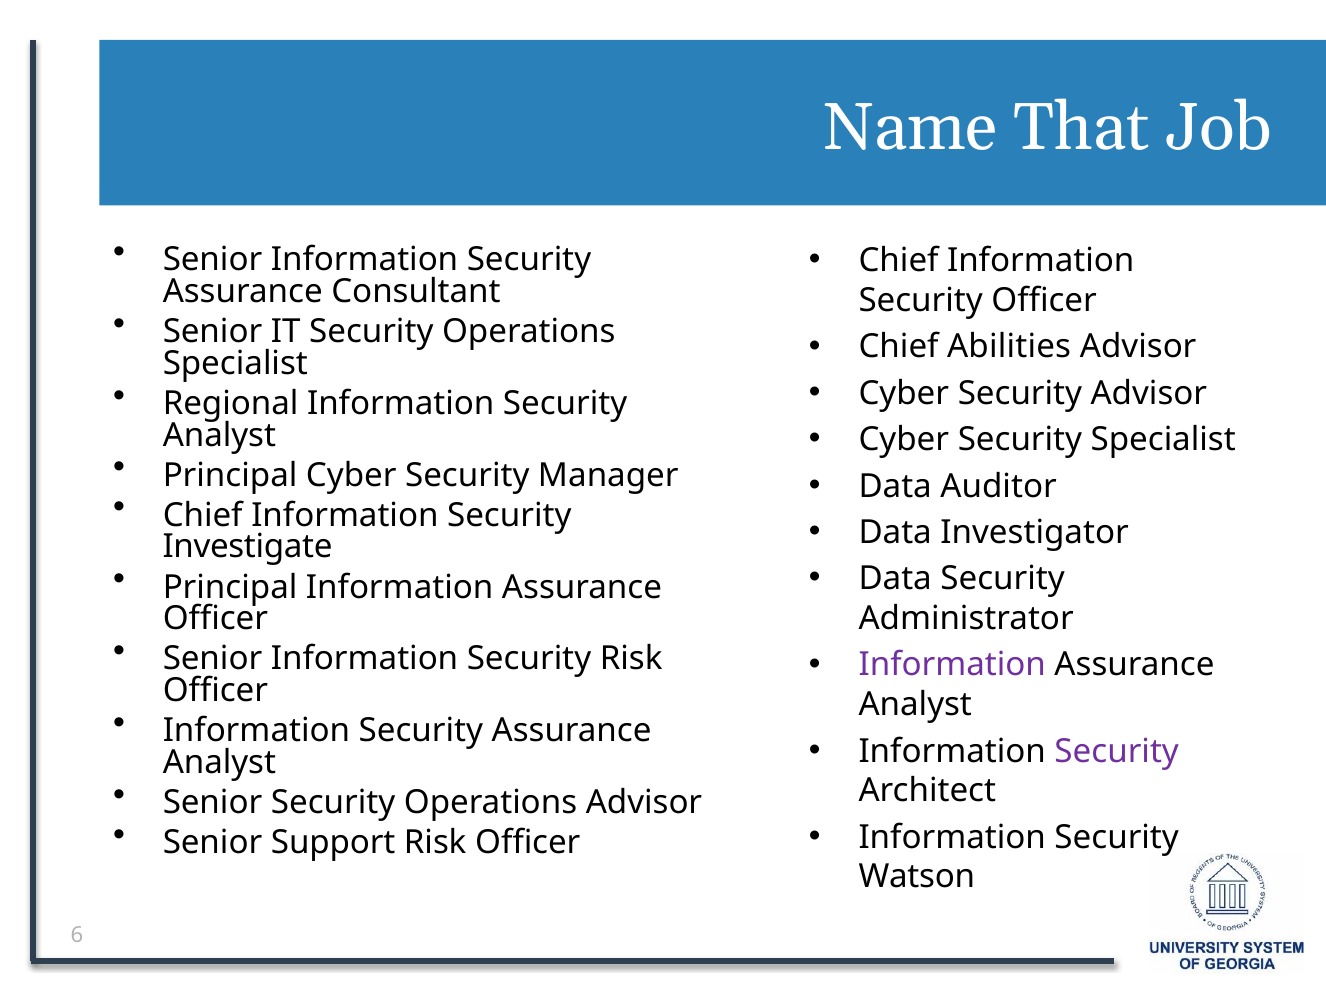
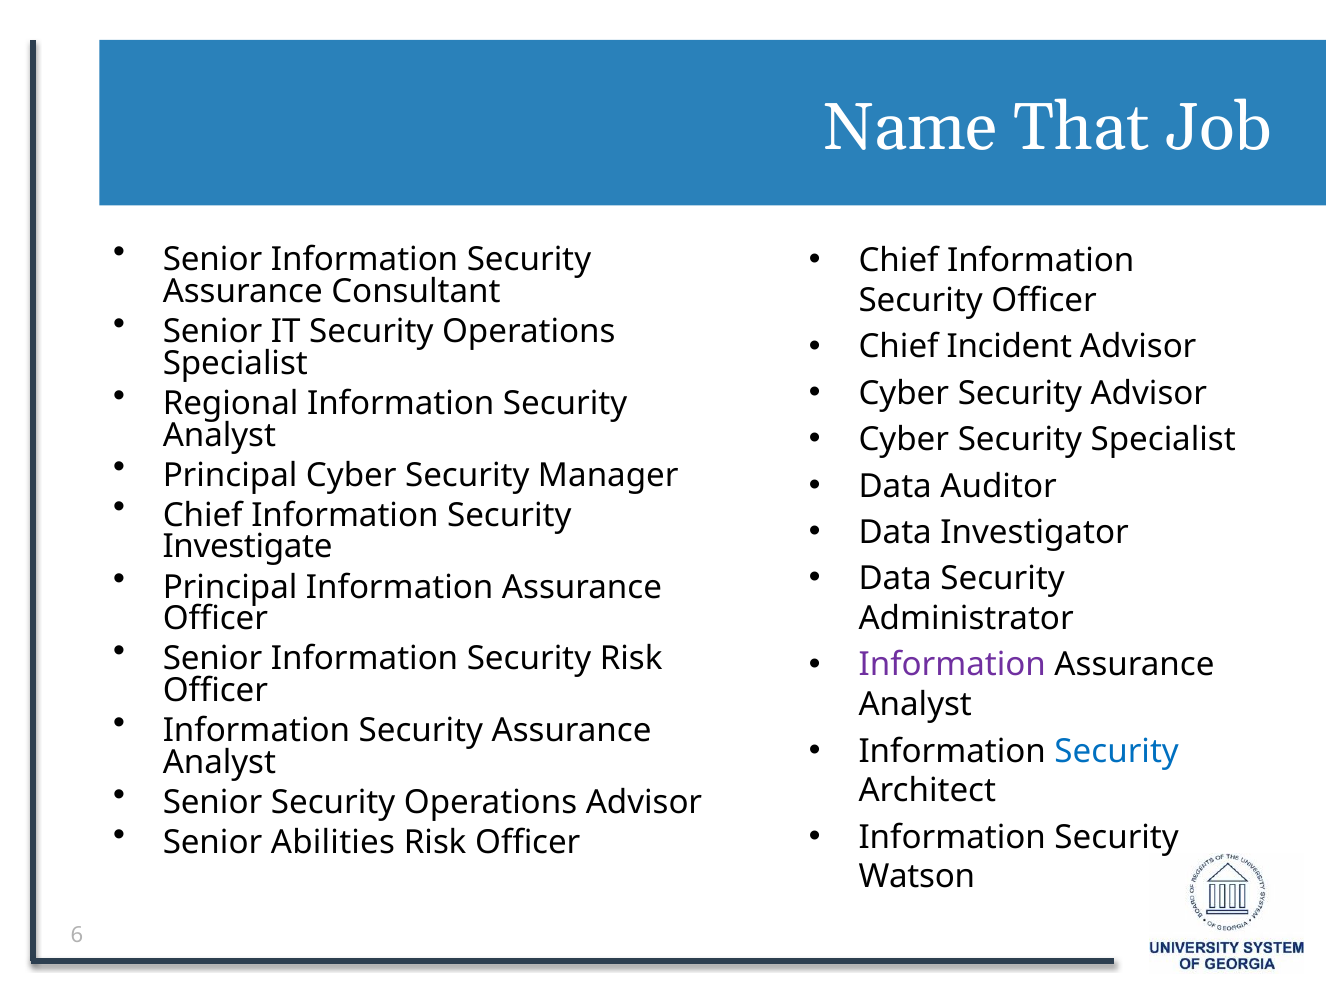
Abilities: Abilities -> Incident
Security at (1117, 752) colour: purple -> blue
Support: Support -> Abilities
